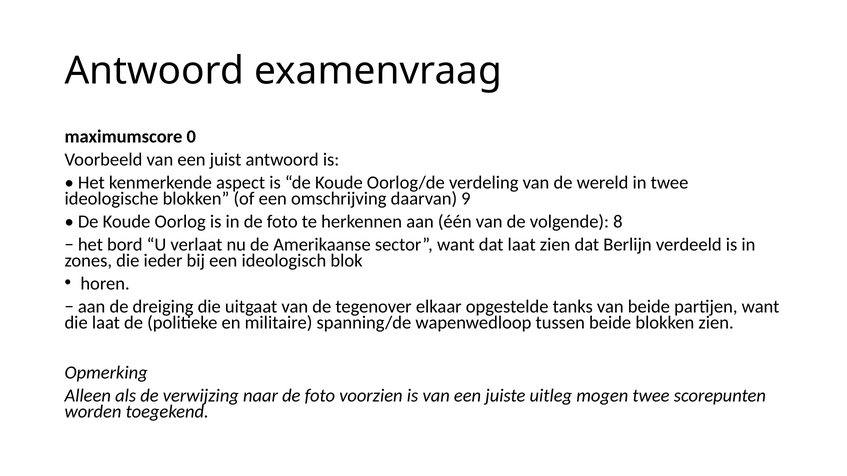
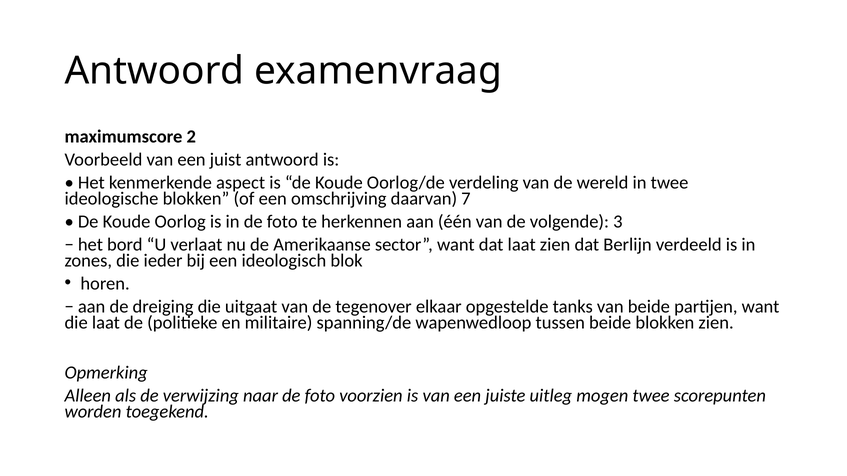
0: 0 -> 2
9: 9 -> 7
8: 8 -> 3
